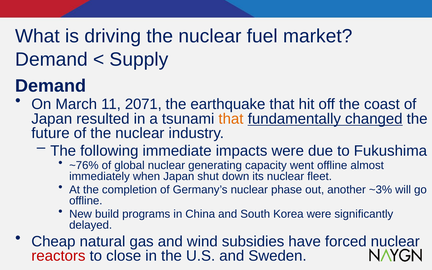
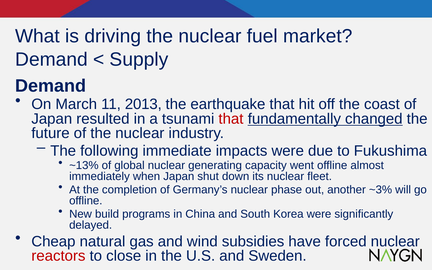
2071: 2071 -> 2013
that at (231, 119) colour: orange -> red
~76%: ~76% -> ~13%
